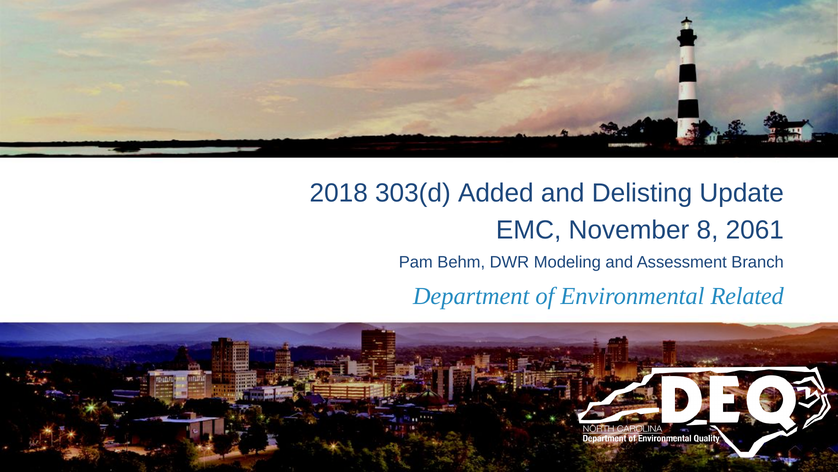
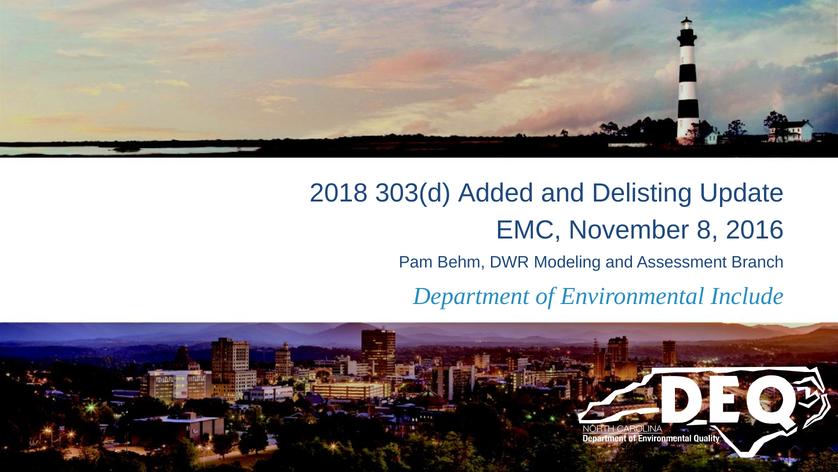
2061: 2061 -> 2016
Related: Related -> Include
